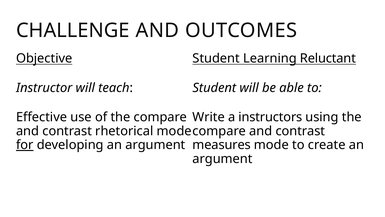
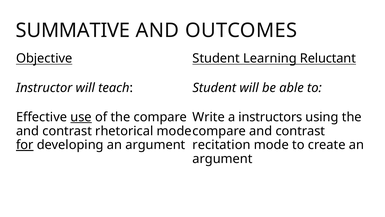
CHALLENGE: CHALLENGE -> SUMMATIVE
use underline: none -> present
measures: measures -> recitation
